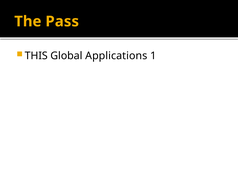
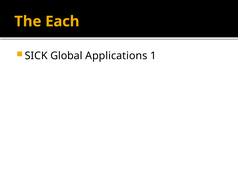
Pass: Pass -> Each
THIS: THIS -> SICK
